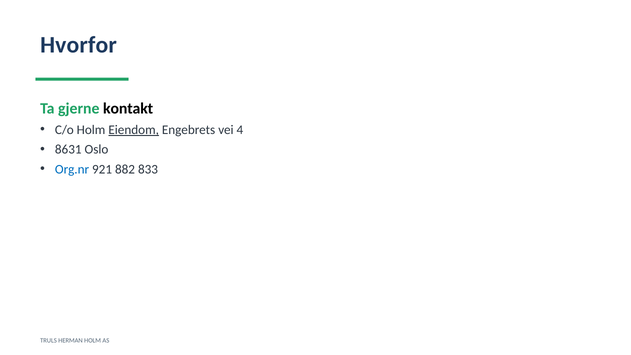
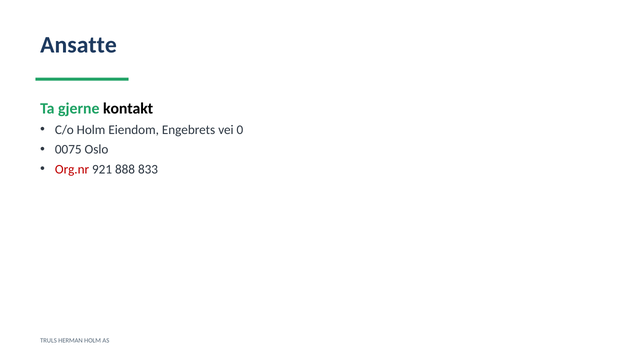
Hvorfor: Hvorfor -> Ansatte
Eiendom underline: present -> none
4: 4 -> 0
8631: 8631 -> 0075
Org.nr colour: blue -> red
882: 882 -> 888
